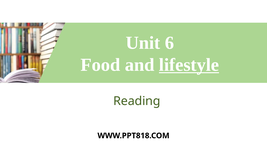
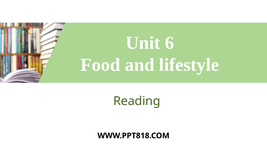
lifestyle underline: present -> none
